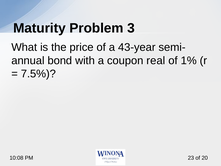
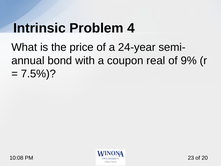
Maturity: Maturity -> Intrinsic
3: 3 -> 4
43-year: 43-year -> 24-year
1%: 1% -> 9%
